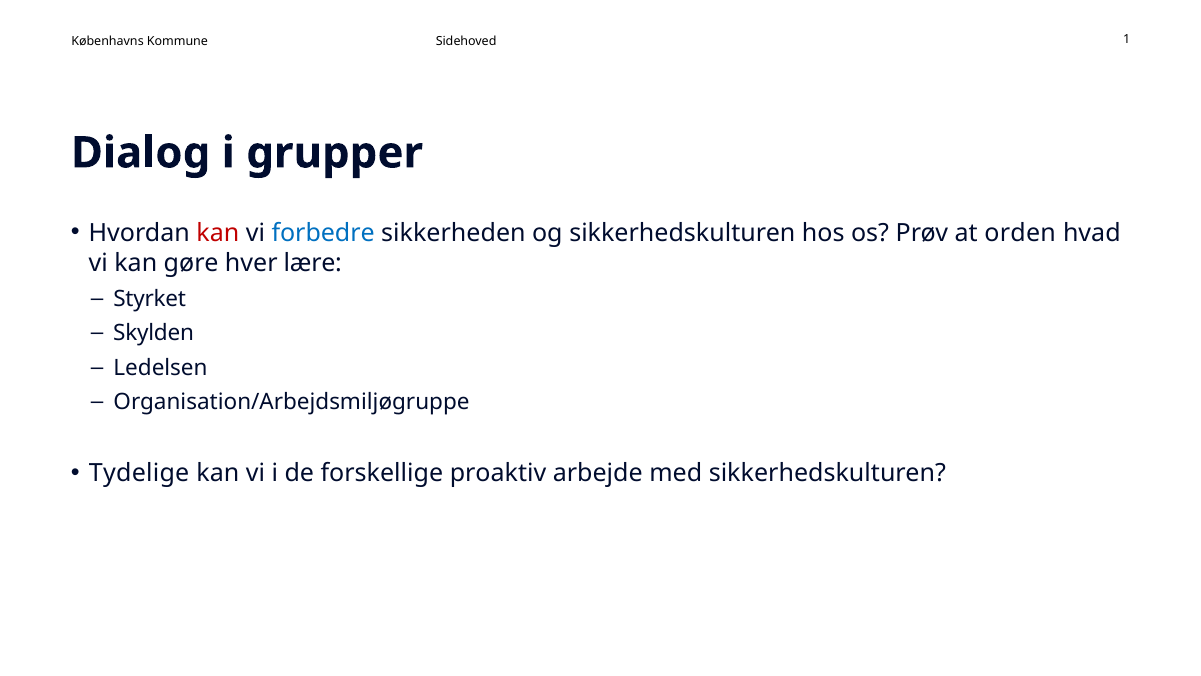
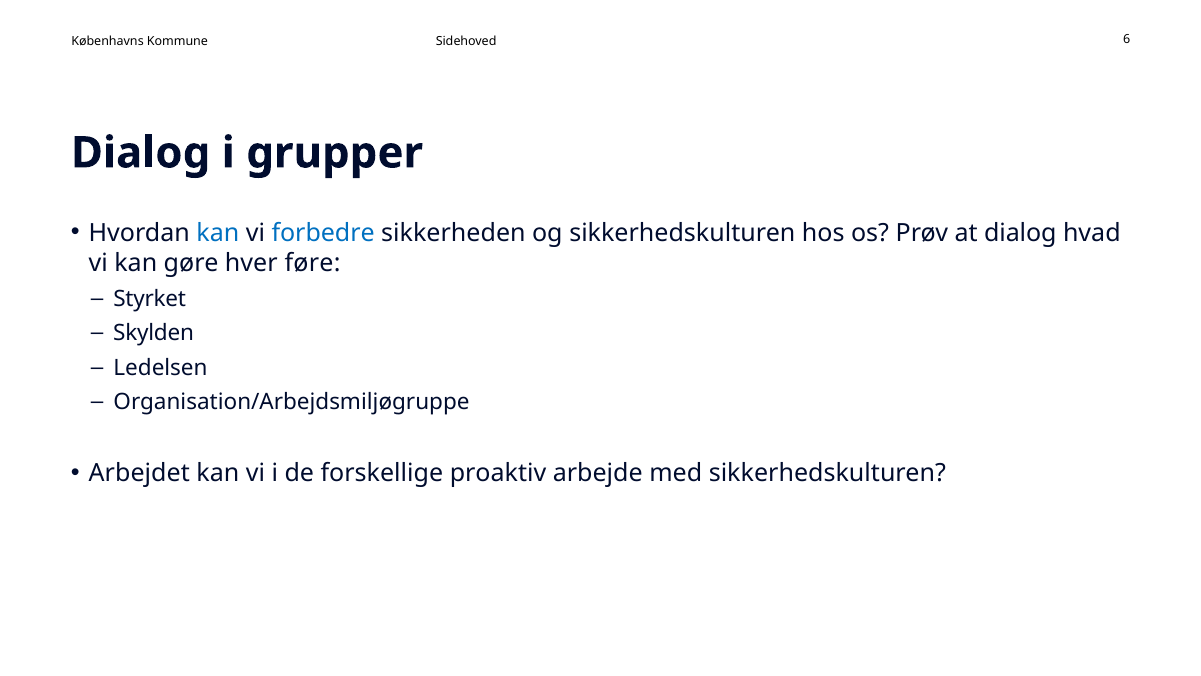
1: 1 -> 6
kan at (218, 233) colour: red -> blue
at orden: orden -> dialog
lære: lære -> føre
Tydelige: Tydelige -> Arbejdet
